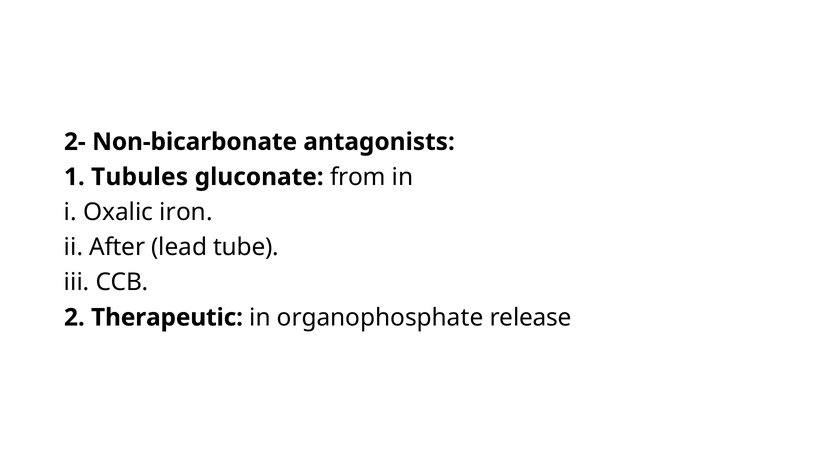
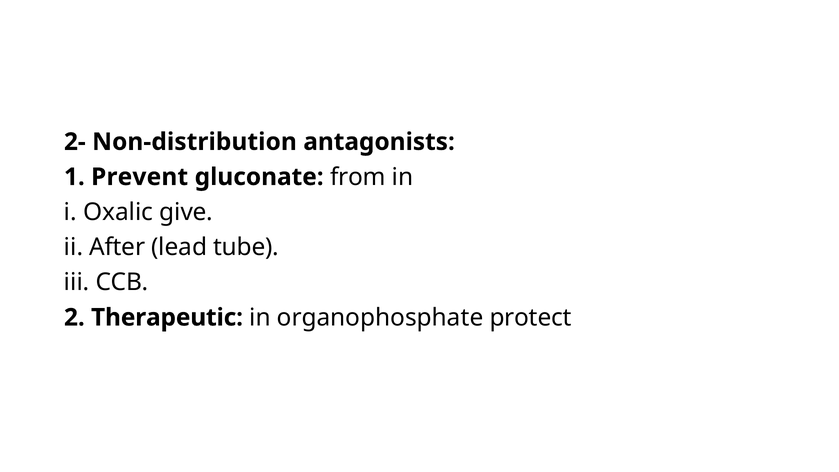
Non-bicarbonate: Non-bicarbonate -> Non-distribution
Tubules: Tubules -> Prevent
iron: iron -> give
release: release -> protect
